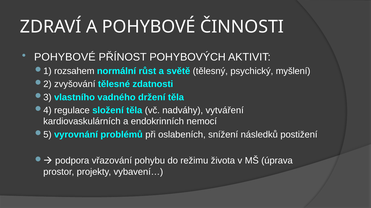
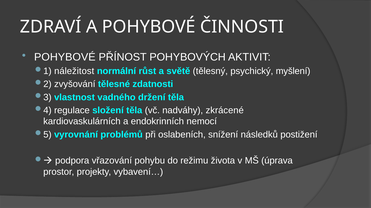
rozsahem: rozsahem -> náležitost
vlastního: vlastního -> vlastnost
vytváření: vytváření -> zkrácené
